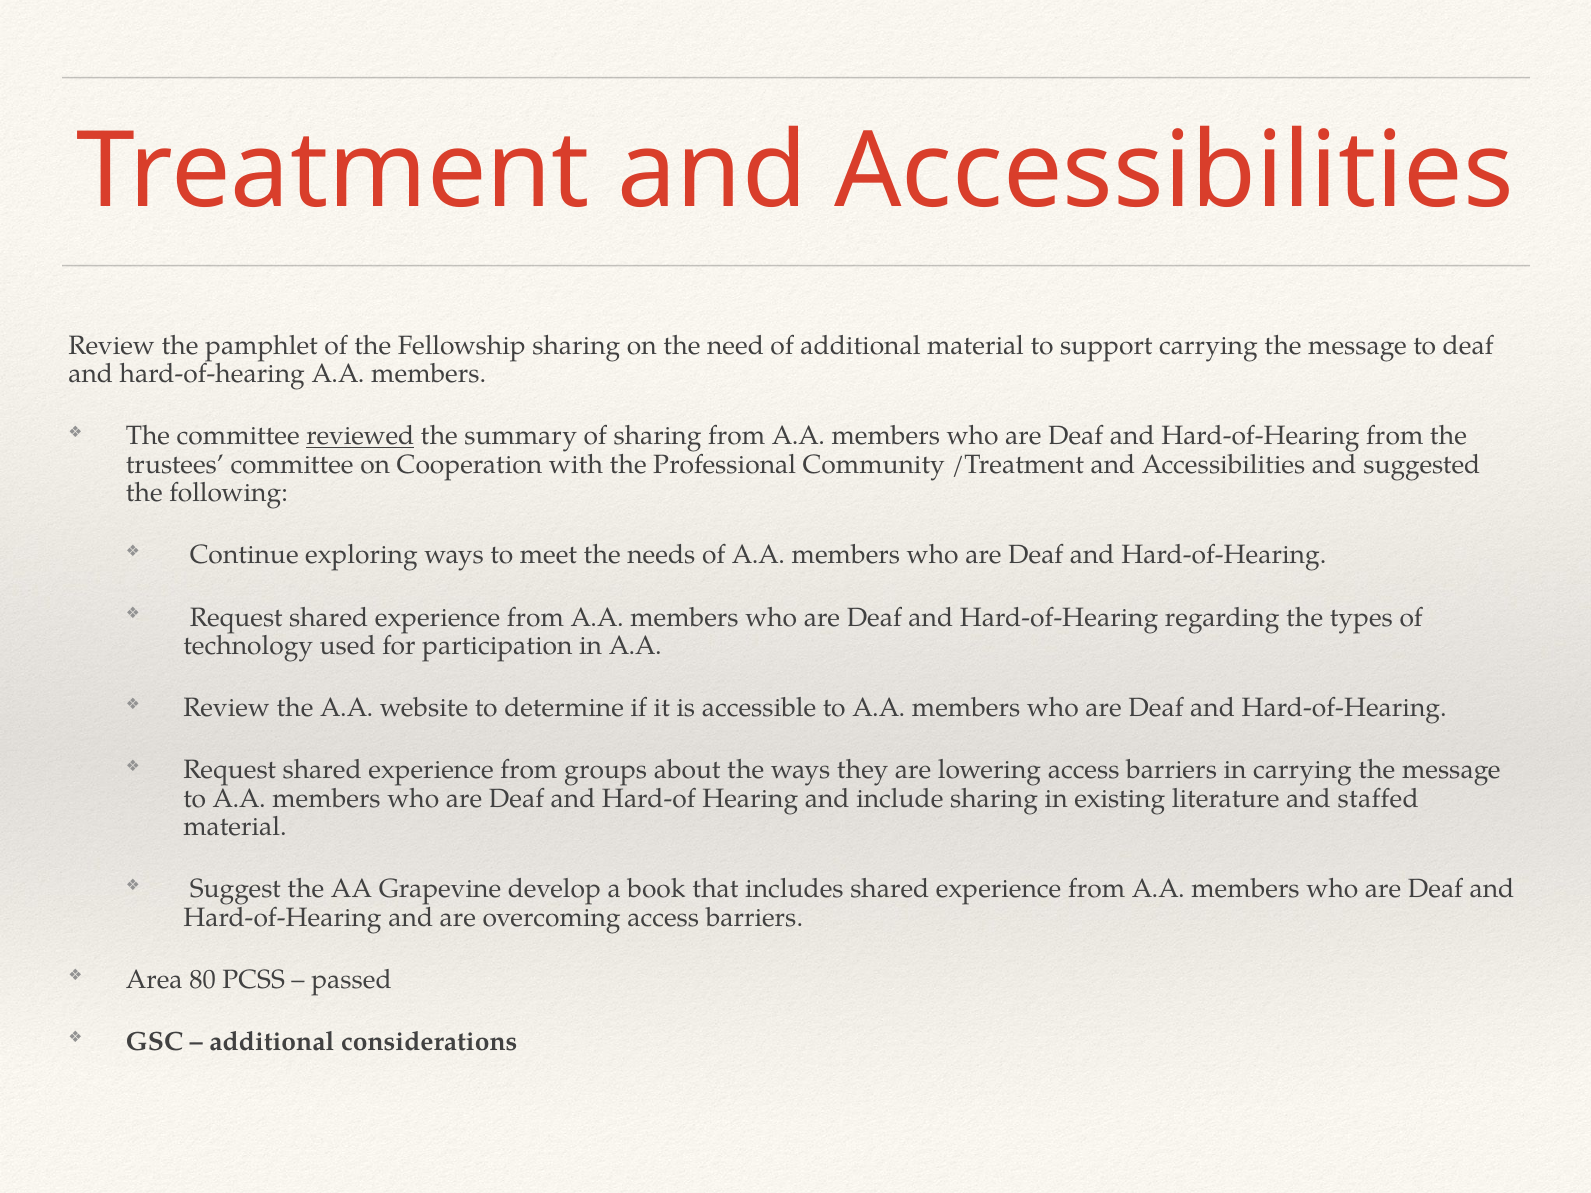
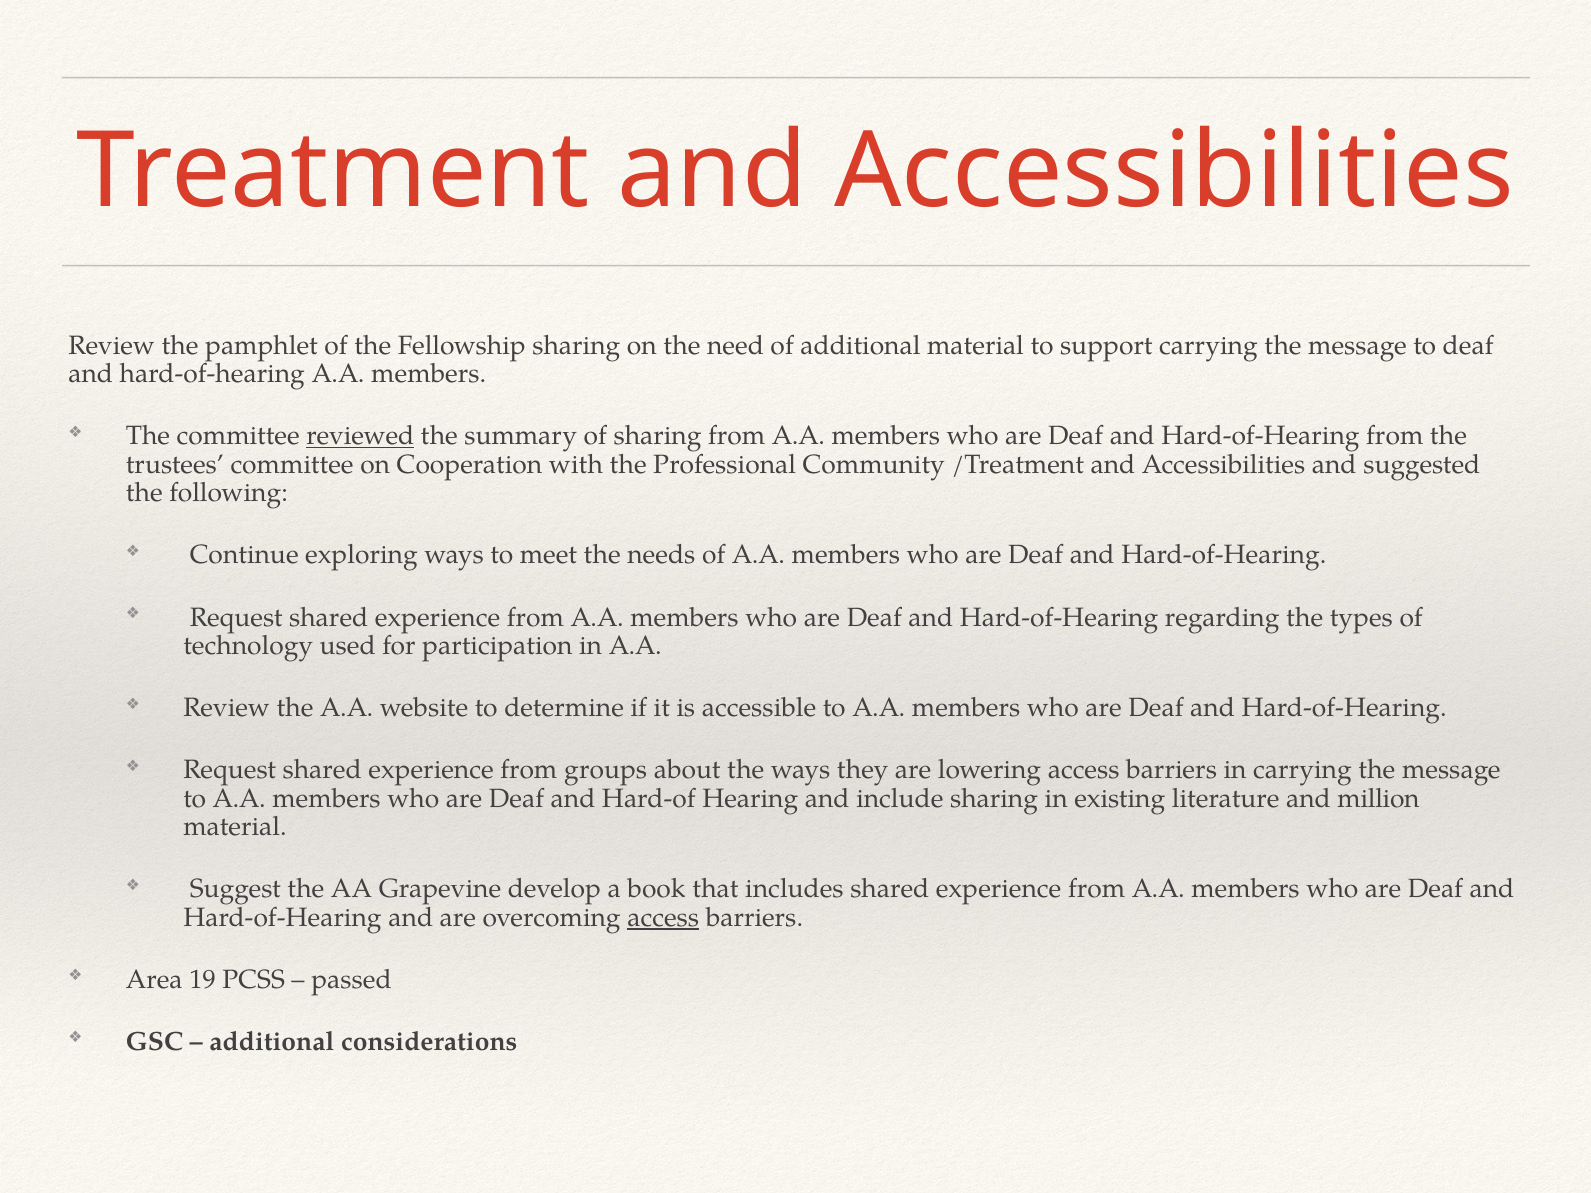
staffed: staffed -> million
access at (663, 918) underline: none -> present
80: 80 -> 19
